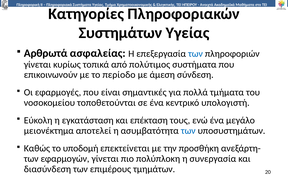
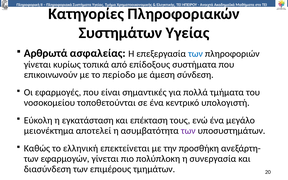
πολύτιμος: πολύτιμος -> επίδοξους
των at (188, 131) colour: blue -> purple
υποδομή: υποδομή -> ελληνική
